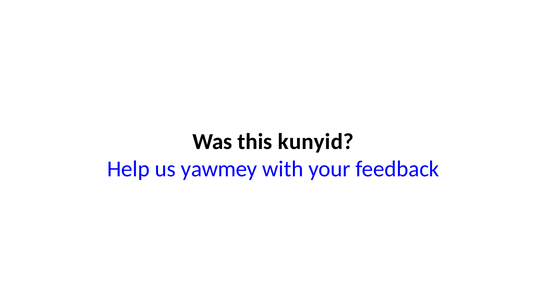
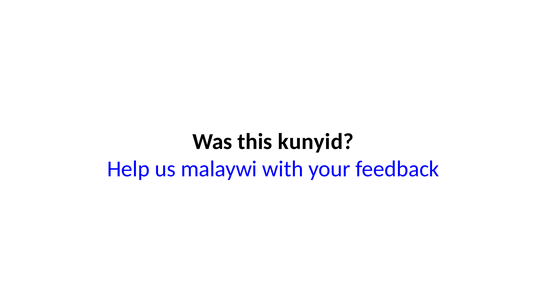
yawmey: yawmey -> malaywi
